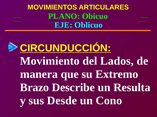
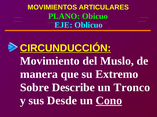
Lados: Lados -> Muslo
Brazo: Brazo -> Sobre
Resulta: Resulta -> Tronco
Cono underline: none -> present
